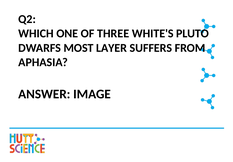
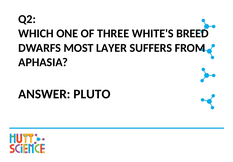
PLUTO: PLUTO -> BREED
IMAGE: IMAGE -> PLUTO
